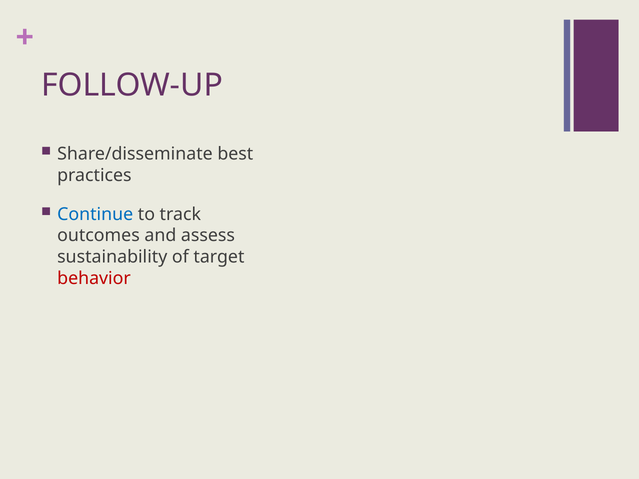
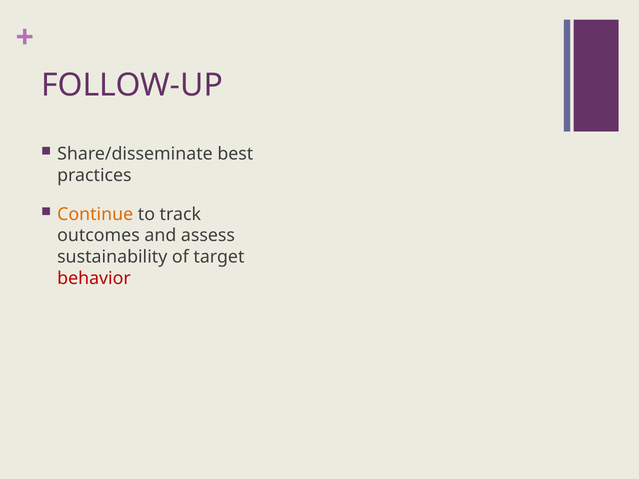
Continue colour: blue -> orange
